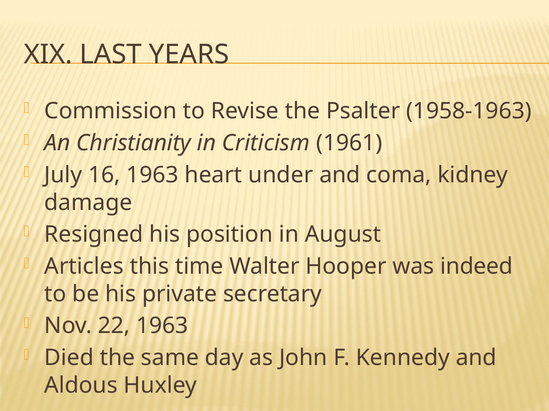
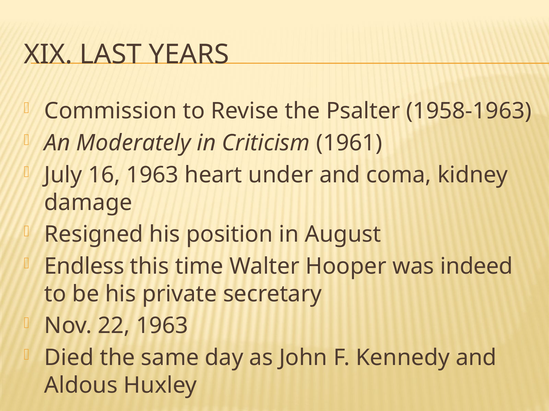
Christianity: Christianity -> Moderately
Articles: Articles -> Endless
